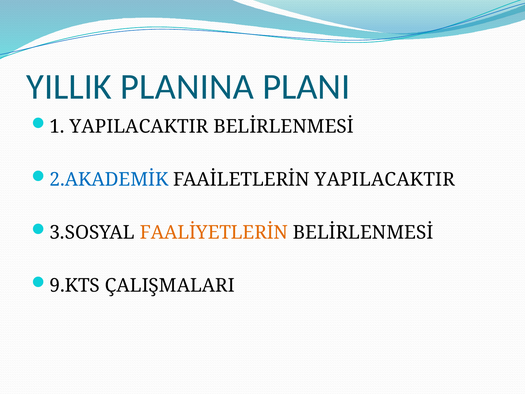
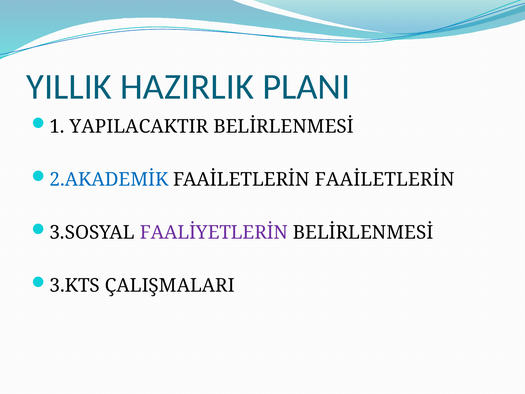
PLANINA: PLANINA -> HAZIRLIK
FAAİLETLERİN YAPILACAKTIR: YAPILACAKTIR -> FAAİLETLERİN
FAALİYETLERİN colour: orange -> purple
9.KTS: 9.KTS -> 3.KTS
